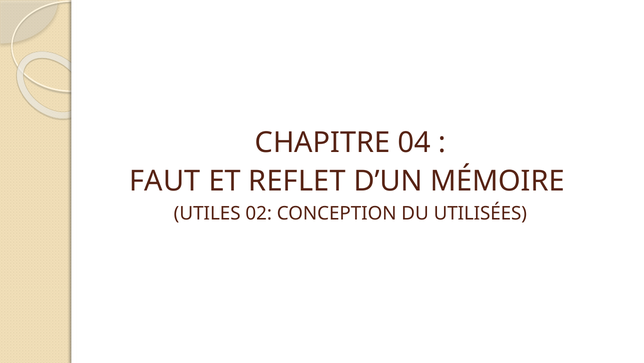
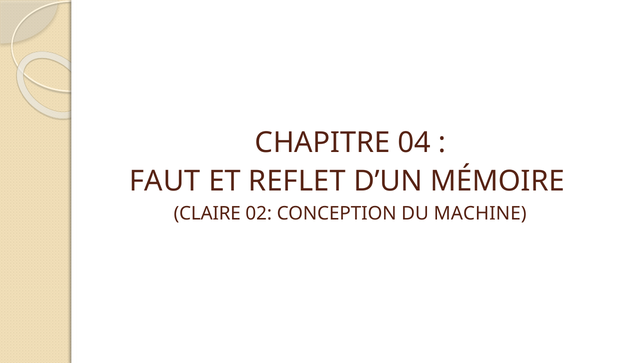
UTILES: UTILES -> CLAIRE
UTILISÉES: UTILISÉES -> MACHINE
